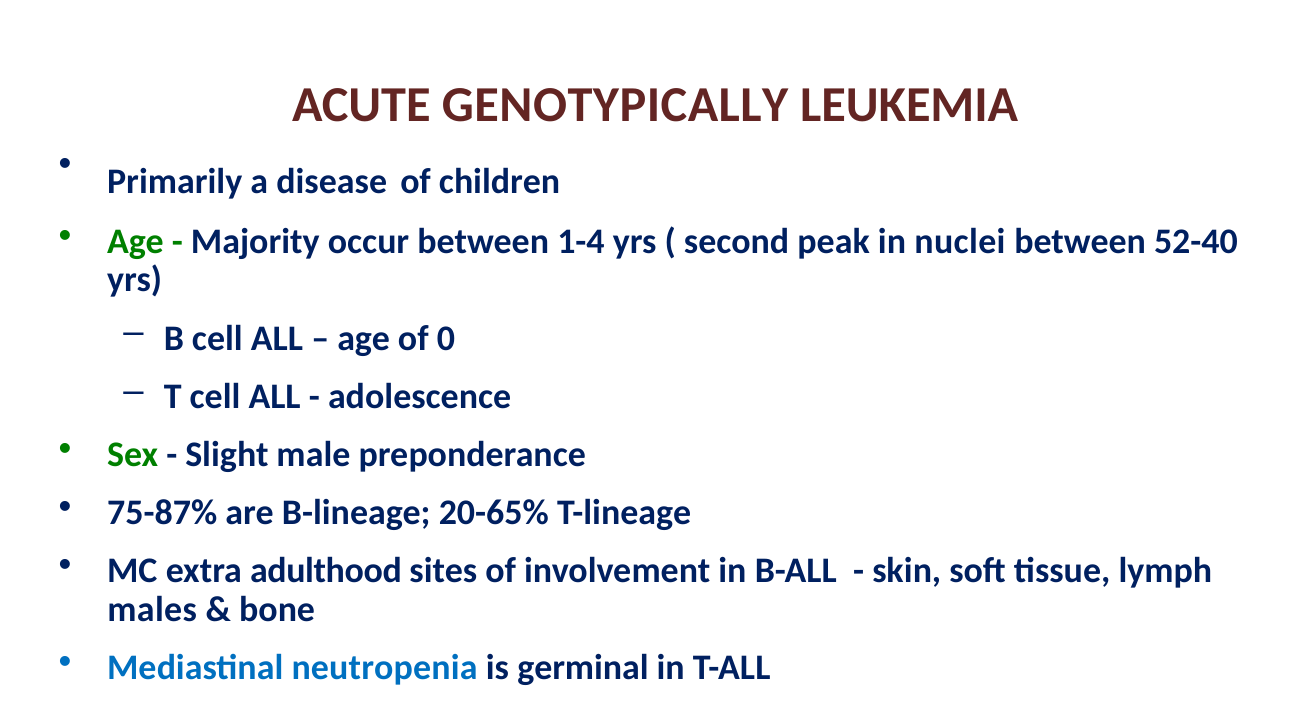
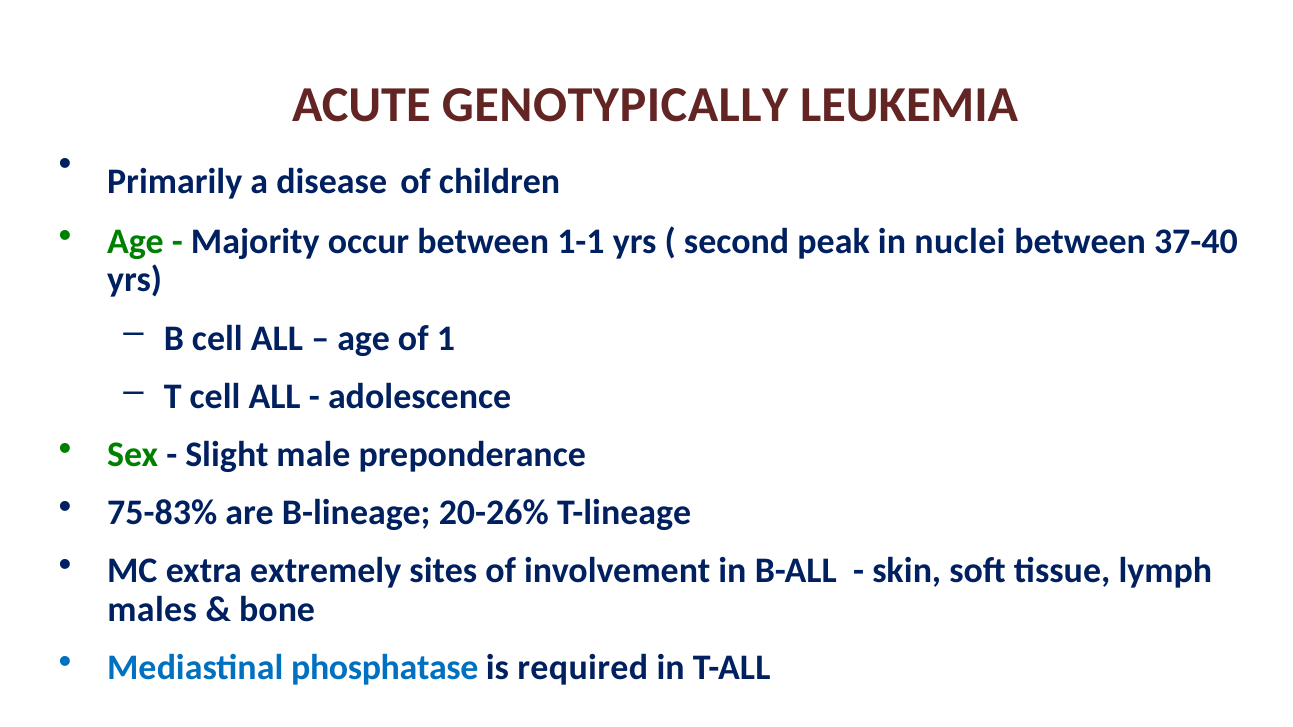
1-4: 1-4 -> 1-1
52-40: 52-40 -> 37-40
0: 0 -> 1
75-87%: 75-87% -> 75-83%
20-65%: 20-65% -> 20-26%
adulthood: adulthood -> extremely
neutropenia: neutropenia -> phosphatase
germinal: germinal -> required
